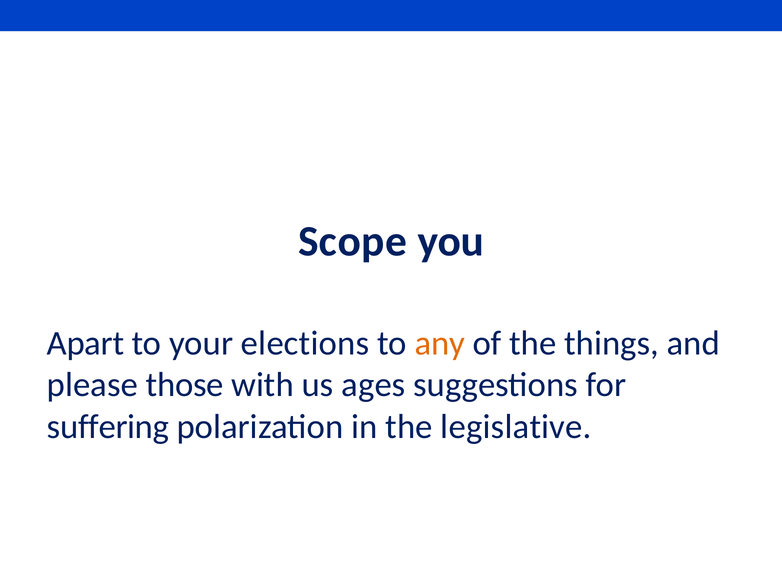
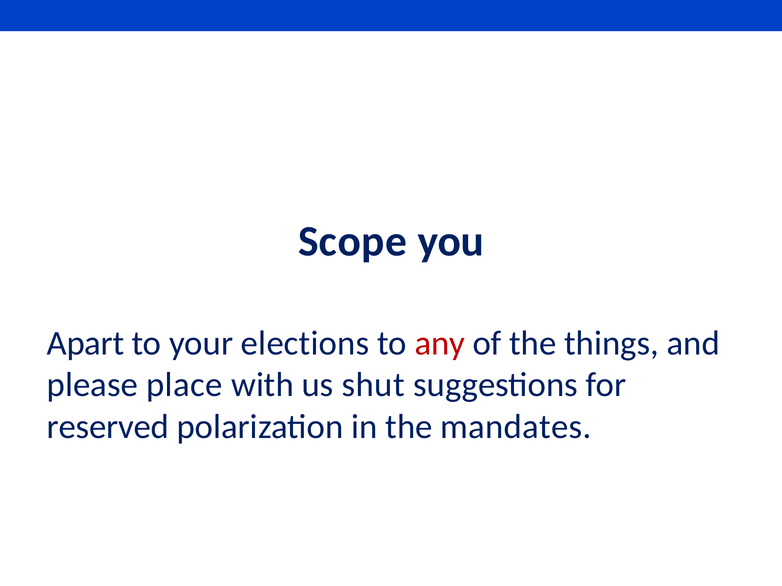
any colour: orange -> red
those: those -> place
ages: ages -> shut
suffering: suffering -> reserved
legislative: legislative -> mandates
